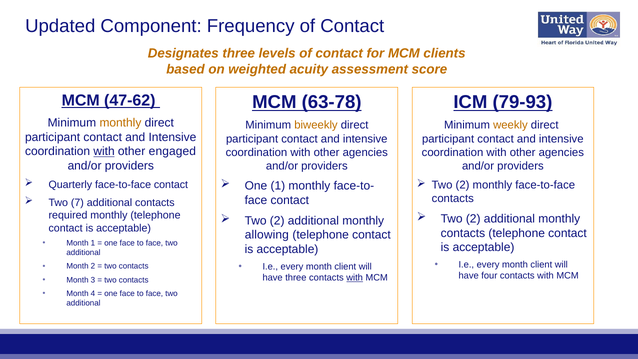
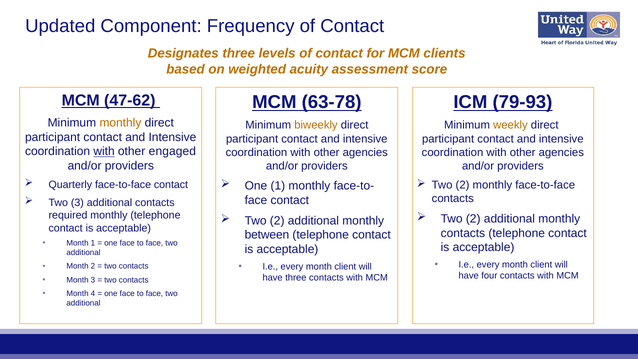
Two 7: 7 -> 3
allowing: allowing -> between
with at (355, 278) underline: present -> none
